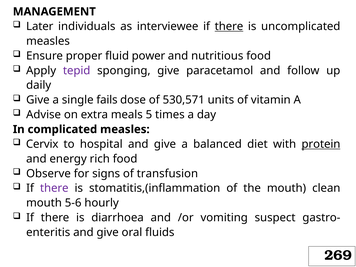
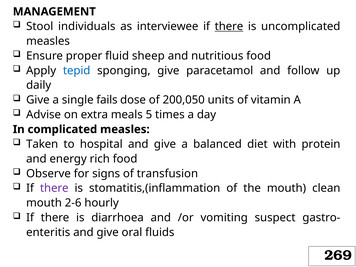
Later: Later -> Stool
power: power -> sheep
tepid colour: purple -> blue
530,571: 530,571 -> 200,050
Cervix: Cervix -> Taken
protein underline: present -> none
5-6: 5-6 -> 2-6
